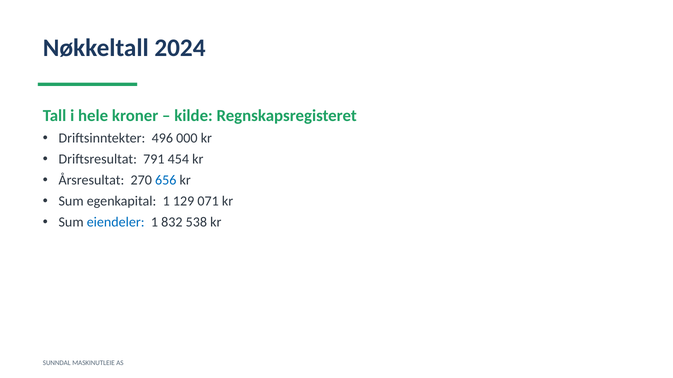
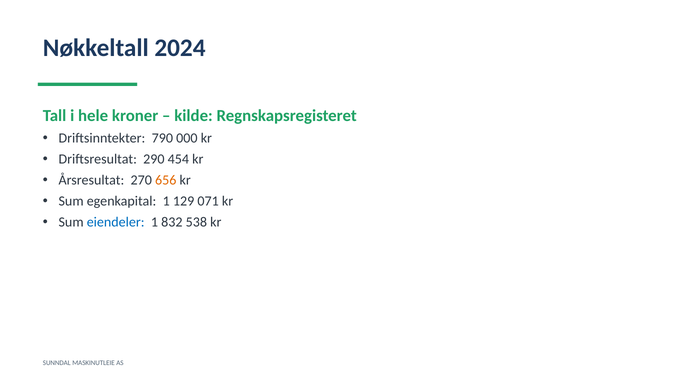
496: 496 -> 790
791: 791 -> 290
656 colour: blue -> orange
